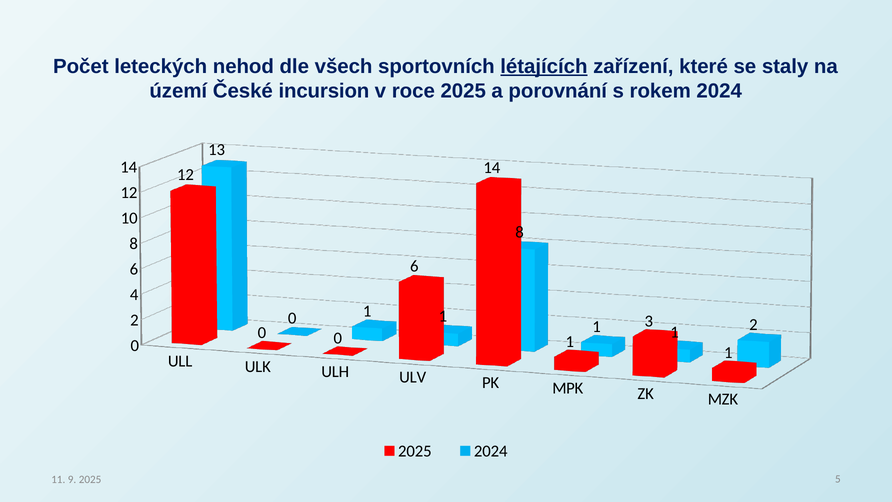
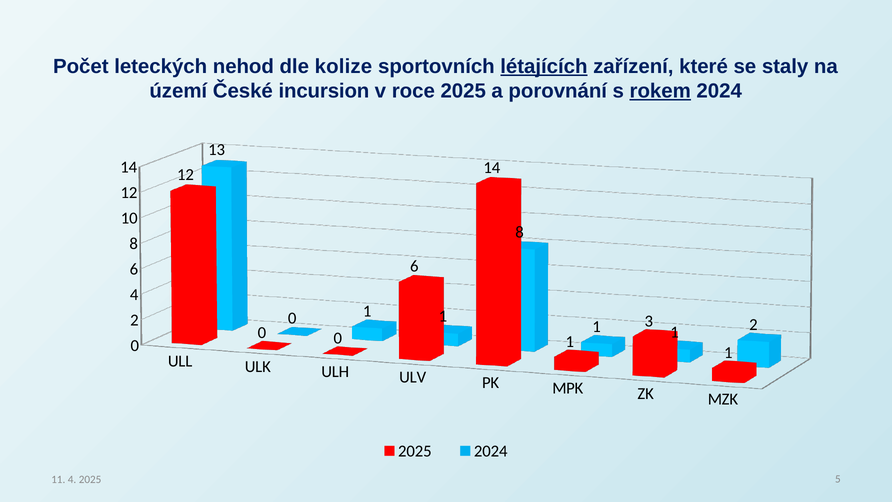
všech: všech -> kolize
rokem underline: none -> present
11 9: 9 -> 4
